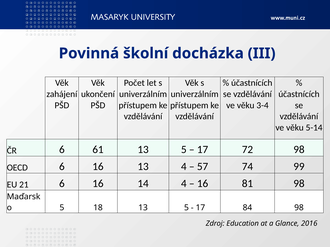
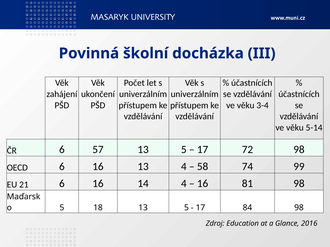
61: 61 -> 57
57: 57 -> 58
